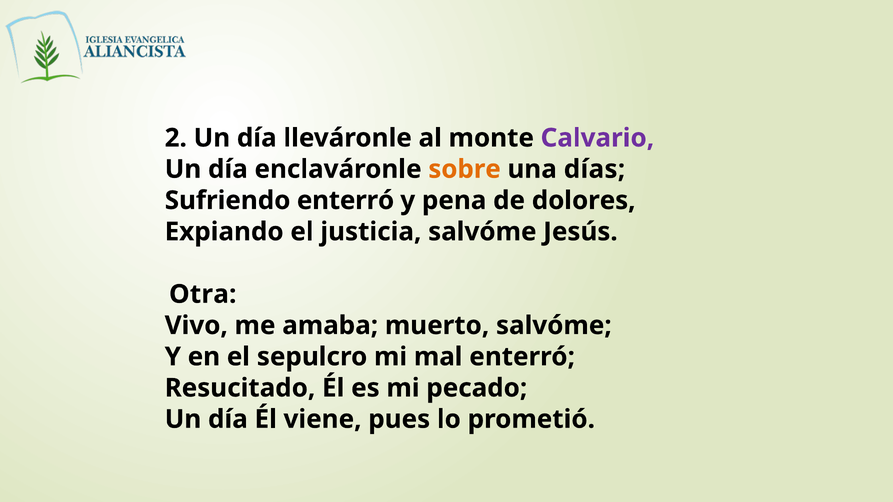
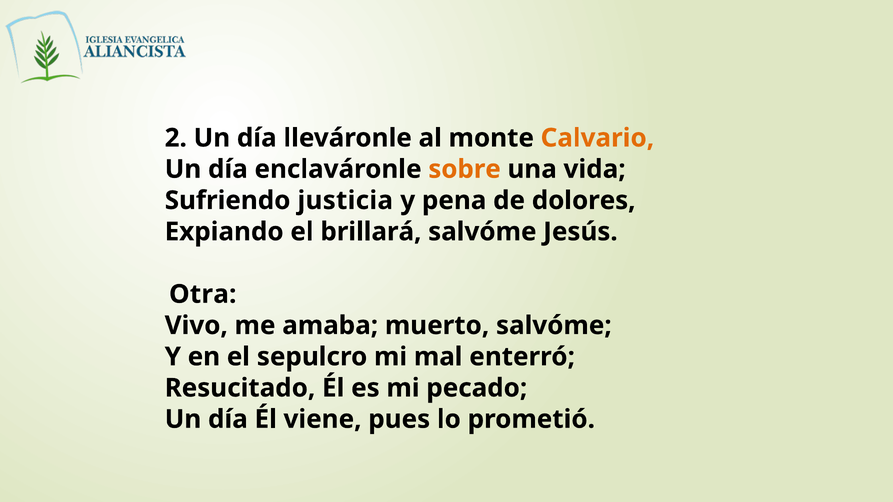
Calvario colour: purple -> orange
días: días -> vida
Sufriendo enterró: enterró -> justicia
justicia: justicia -> brillará
